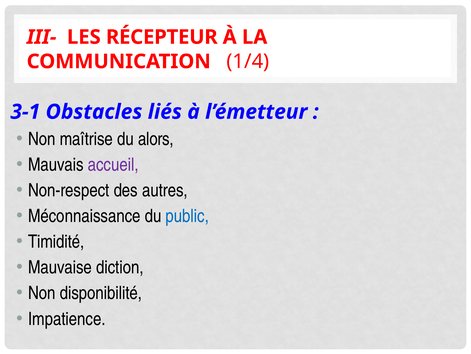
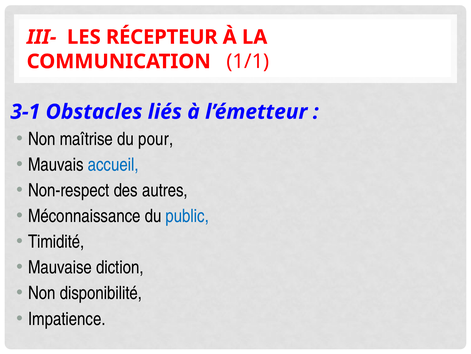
1/4: 1/4 -> 1/1
alors: alors -> pour
accueil colour: purple -> blue
